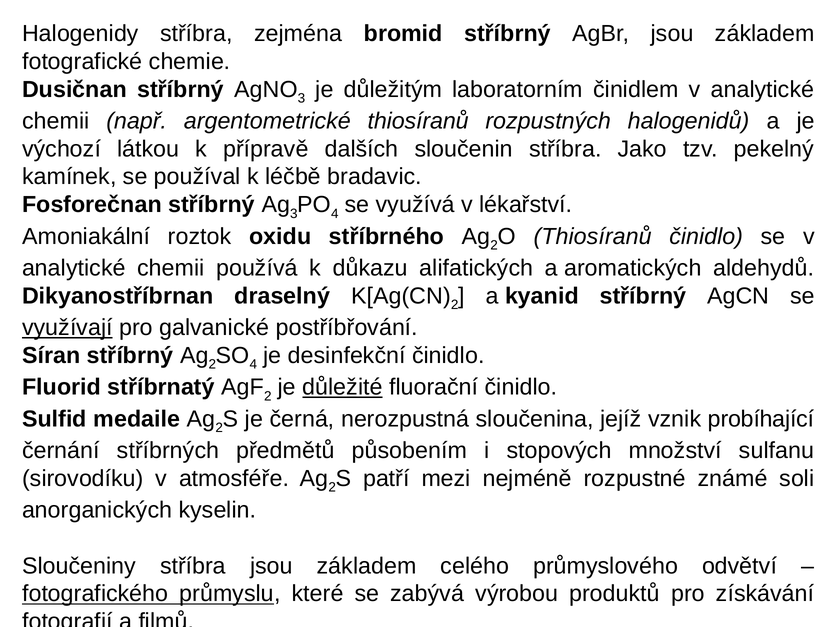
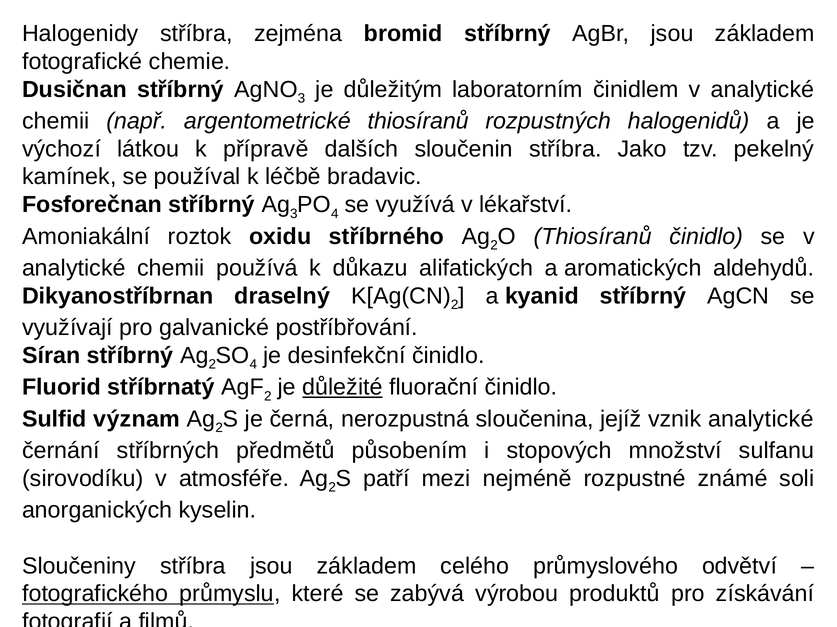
využívají underline: present -> none
medaile: medaile -> význam
vznik probíhající: probíhající -> analytické
